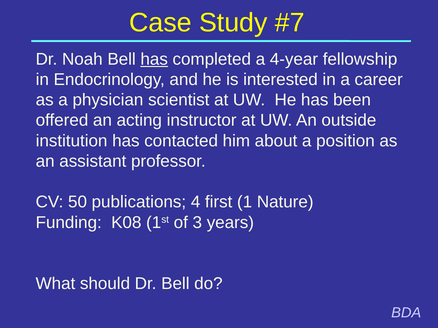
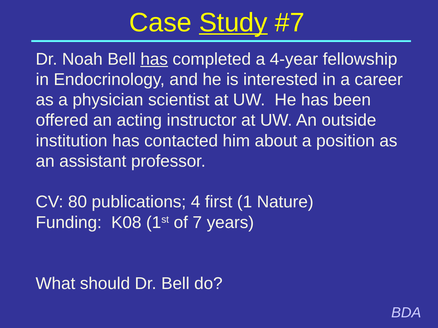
Study underline: none -> present
50: 50 -> 80
3: 3 -> 7
